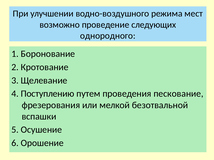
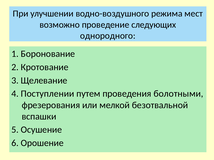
Поступлению: Поступлению -> Поступлении
пескование: пескование -> болотными
